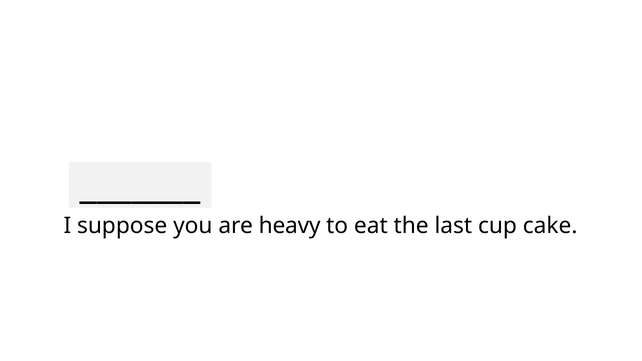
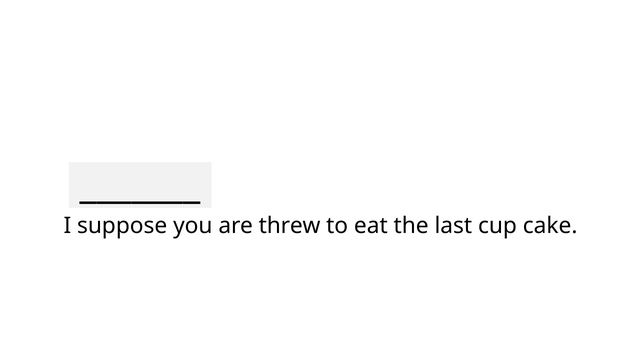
heavy: heavy -> threw
